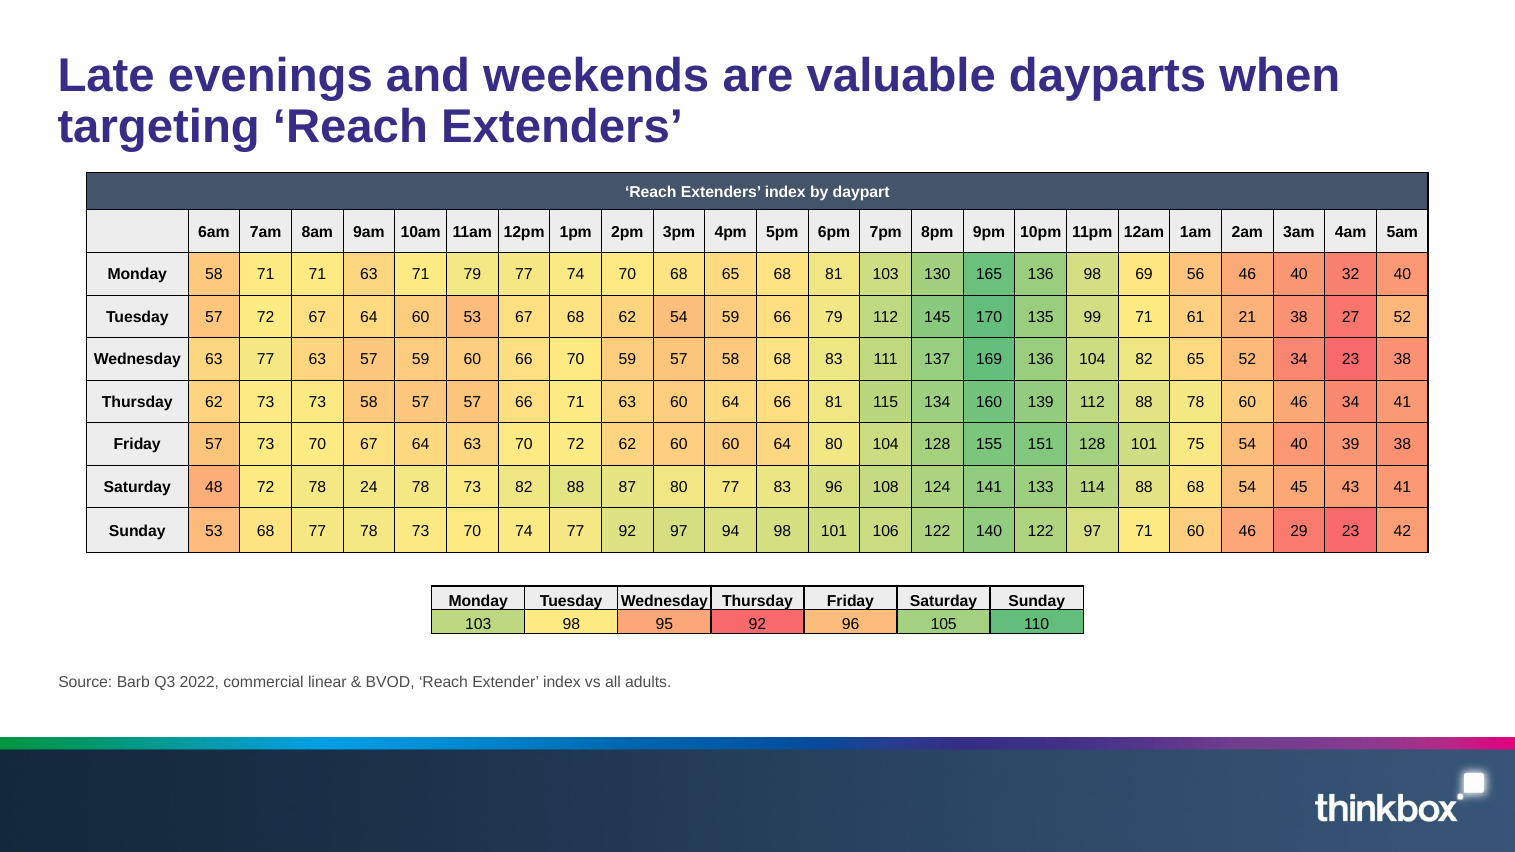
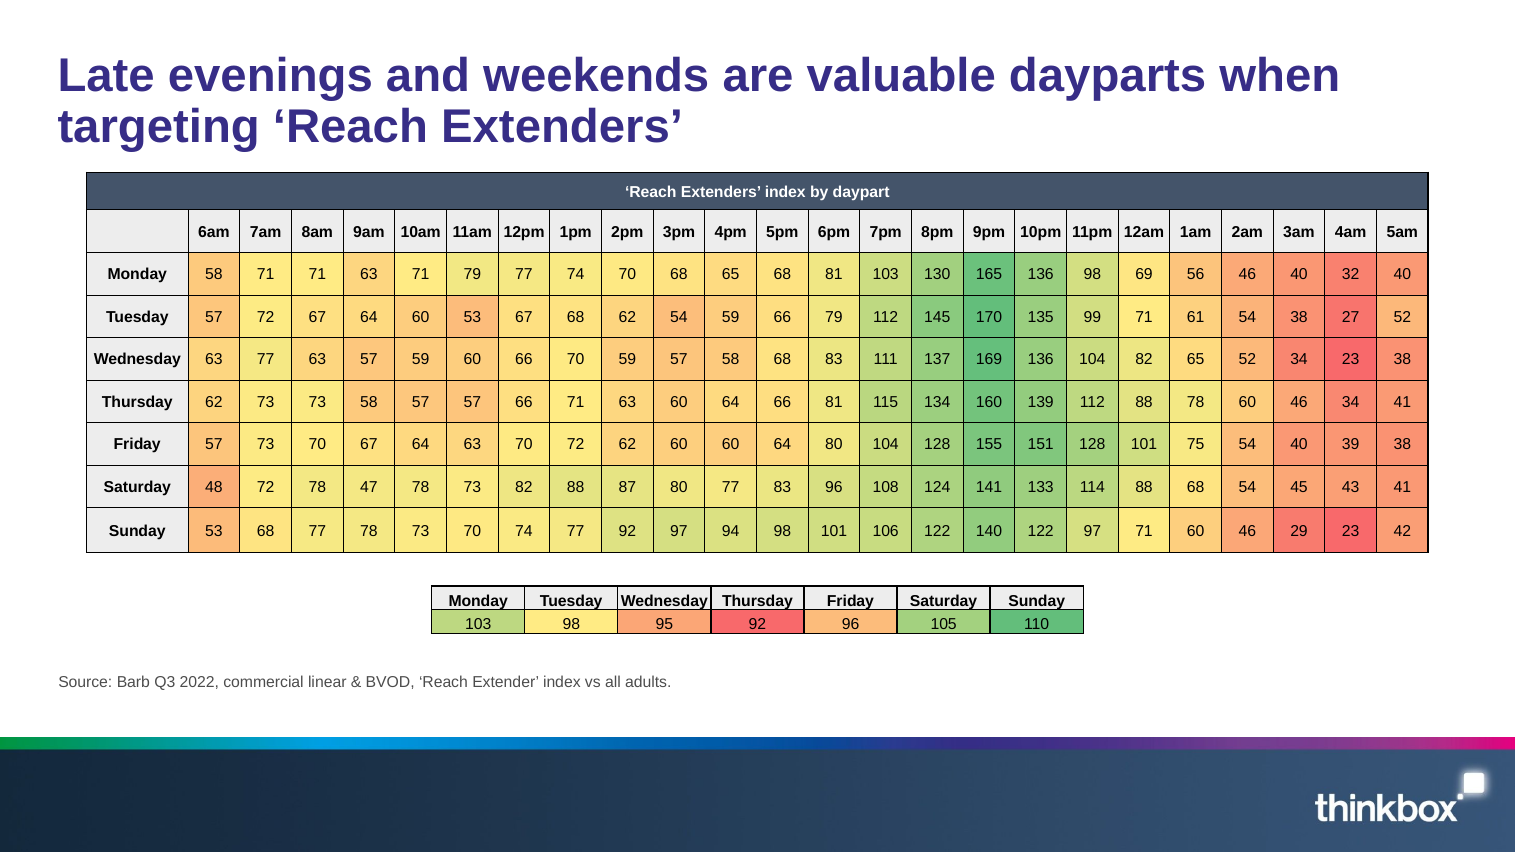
61 21: 21 -> 54
24: 24 -> 47
